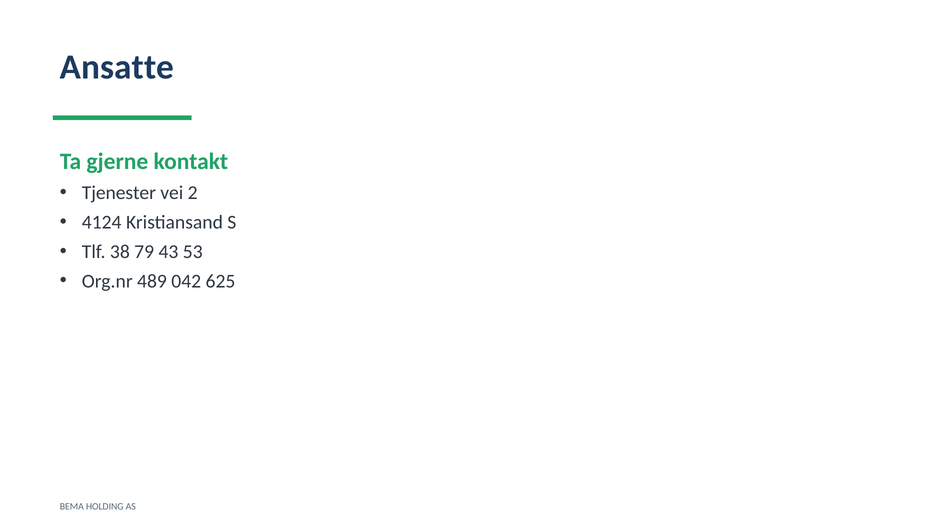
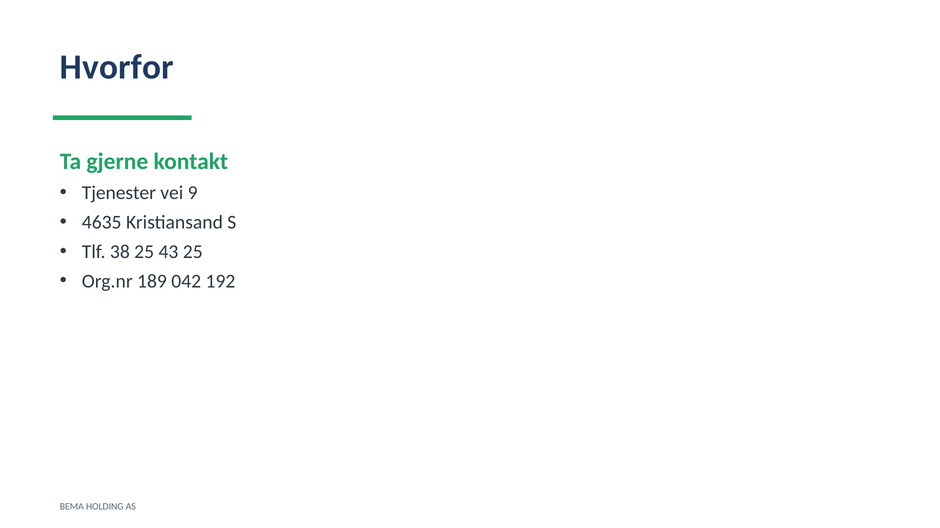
Ansatte: Ansatte -> Hvorfor
2: 2 -> 9
4124: 4124 -> 4635
38 79: 79 -> 25
43 53: 53 -> 25
489: 489 -> 189
625: 625 -> 192
